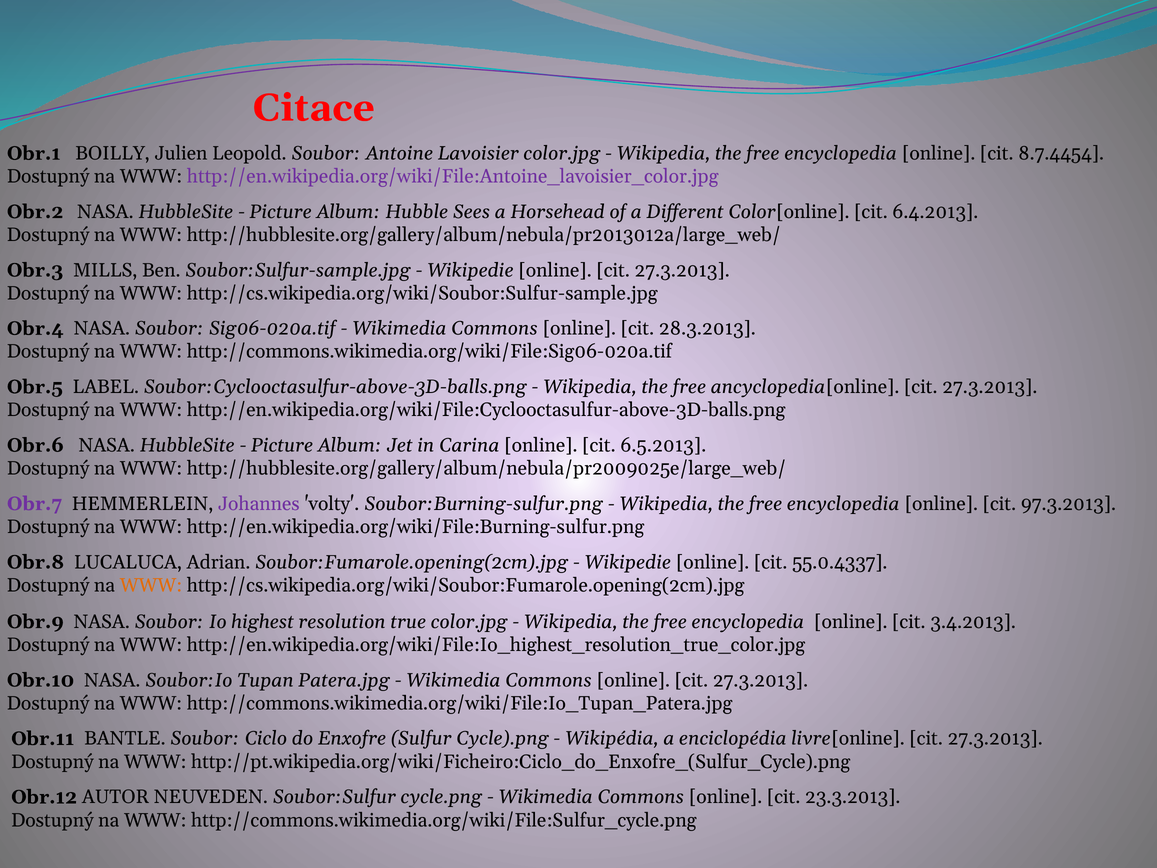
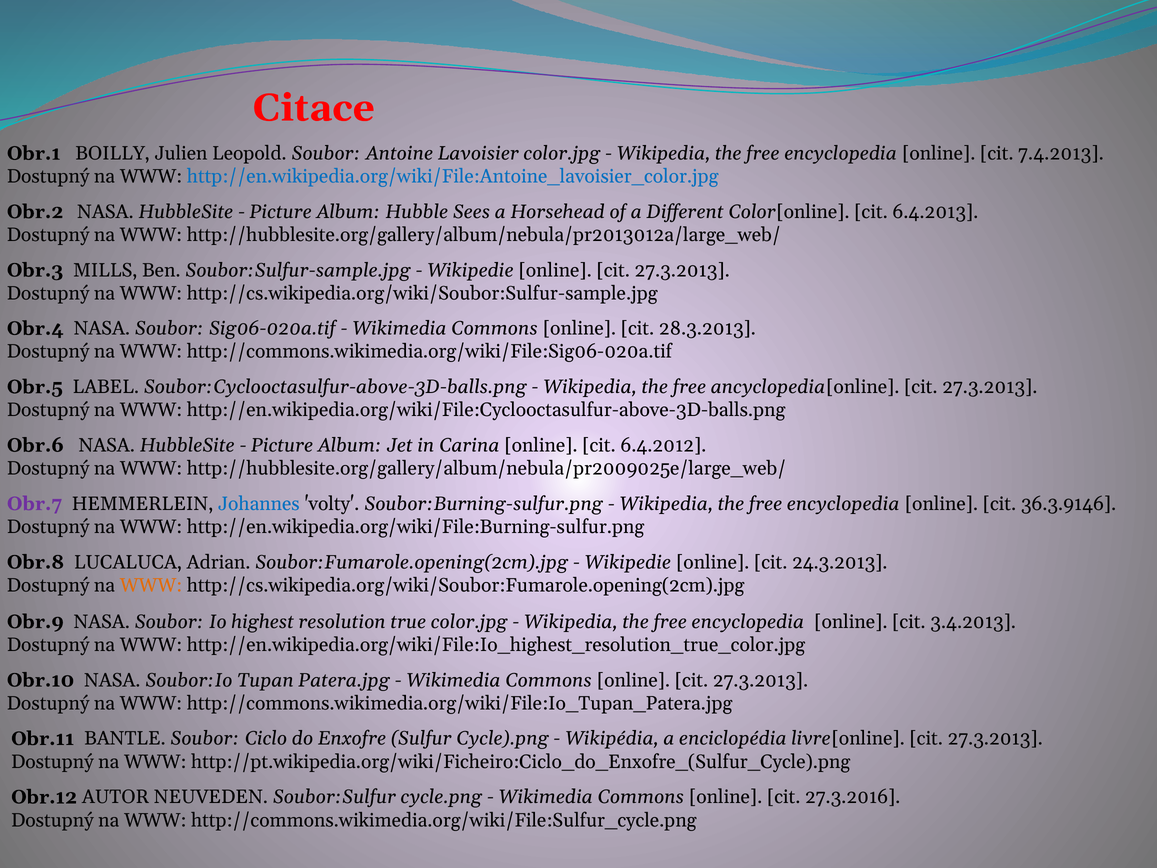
8.7.4454: 8.7.4454 -> 7.4.2013
http://en.wikipedia.org/wiki/File:Antoine_lavoisier_color.jpg colour: purple -> blue
6.5.2013: 6.5.2013 -> 6.4.2012
Johannes colour: purple -> blue
97.3.2013: 97.3.2013 -> 36.3.9146
55.0.4337: 55.0.4337 -> 24.3.2013
23.3.2013: 23.3.2013 -> 27.3.2016
